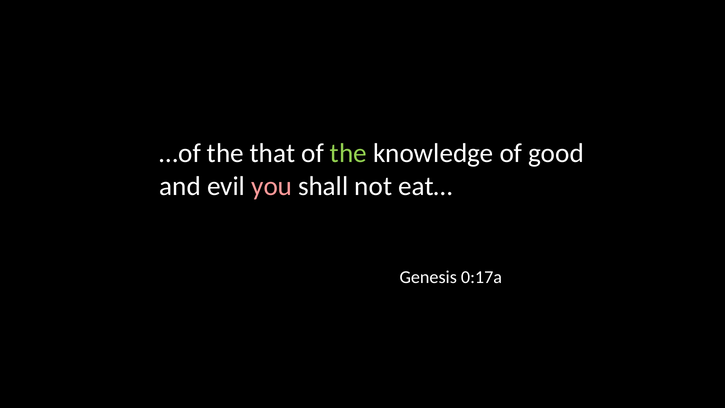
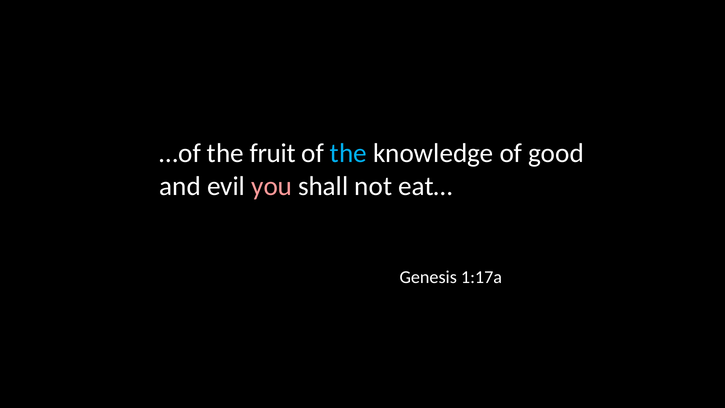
that: that -> fruit
the at (348, 153) colour: light green -> light blue
0:17a: 0:17a -> 1:17a
